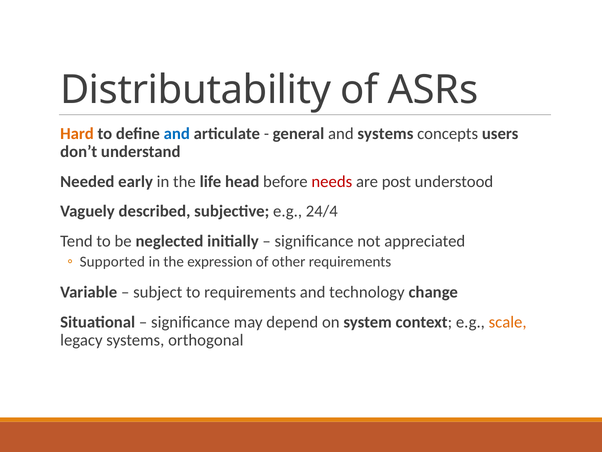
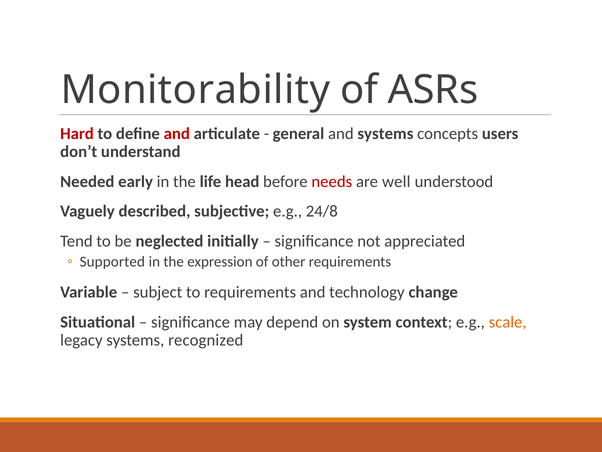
Distributability: Distributability -> Monitorability
Hard colour: orange -> red
and at (177, 133) colour: blue -> red
post: post -> well
24/4: 24/4 -> 24/8
orthogonal: orthogonal -> recognized
